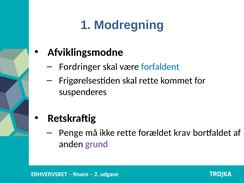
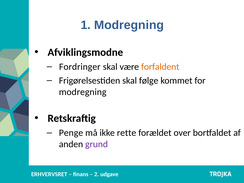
forfaldent colour: blue -> orange
skal rette: rette -> følge
suspenderes at (83, 92): suspenderes -> modregning
krav: krav -> over
